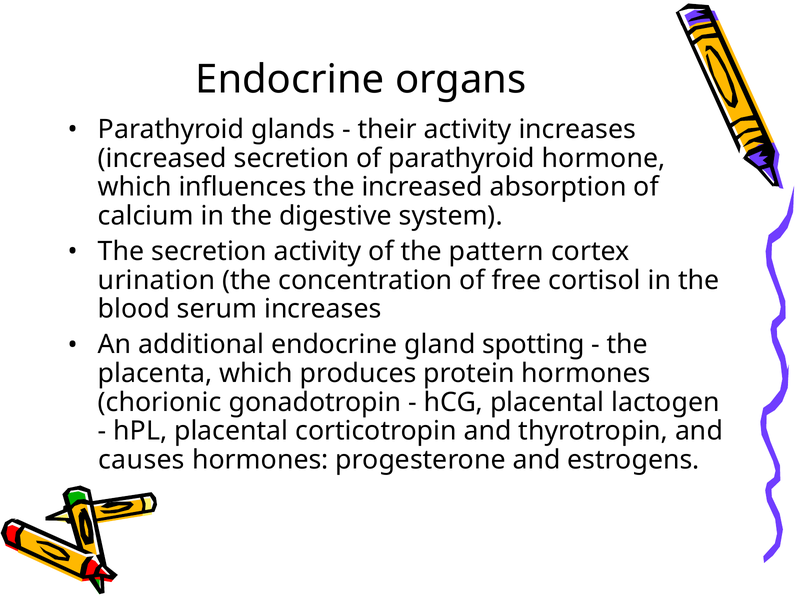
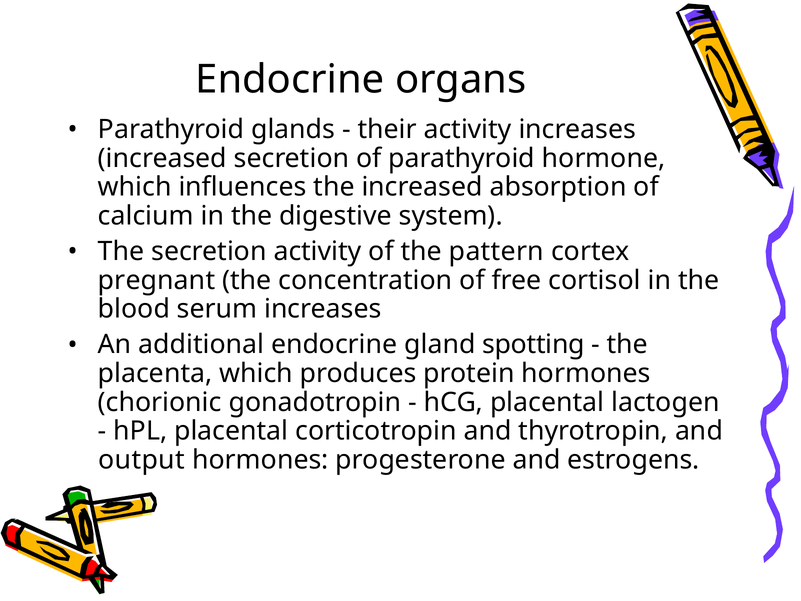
urination: urination -> pregnant
causes: causes -> output
